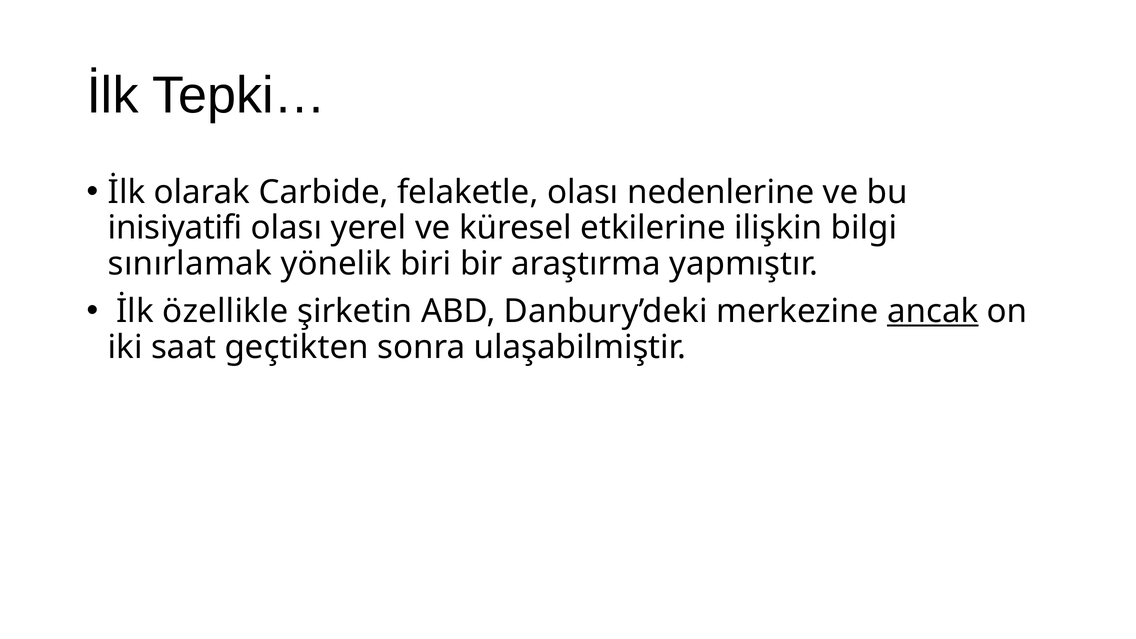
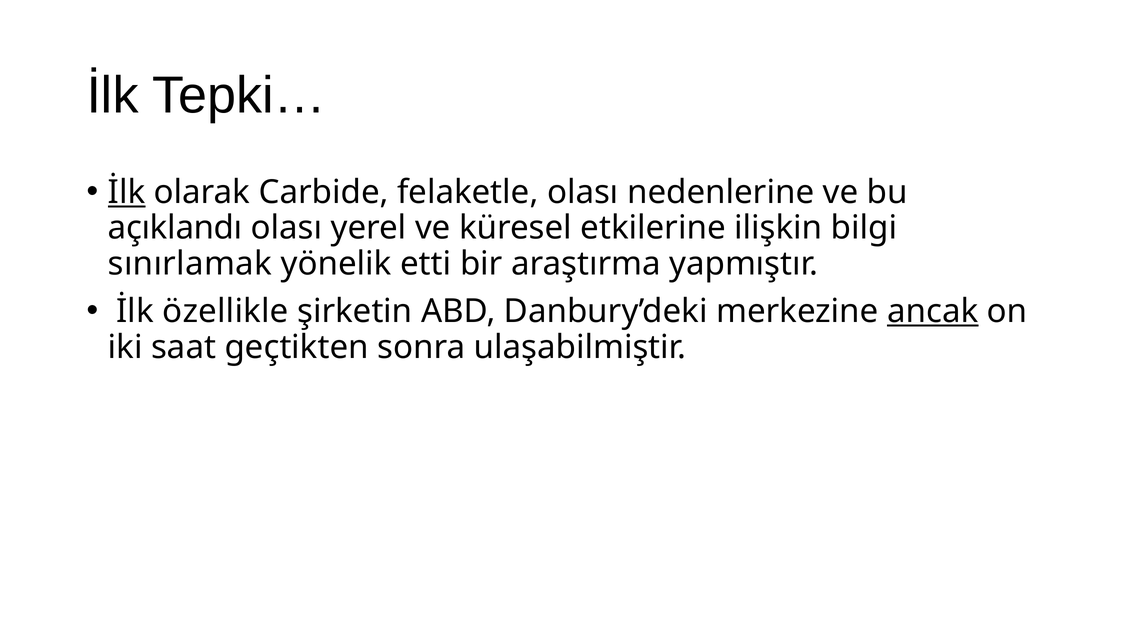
İlk at (127, 192) underline: none -> present
inisiyatifi: inisiyatifi -> açıklandı
biri: biri -> etti
